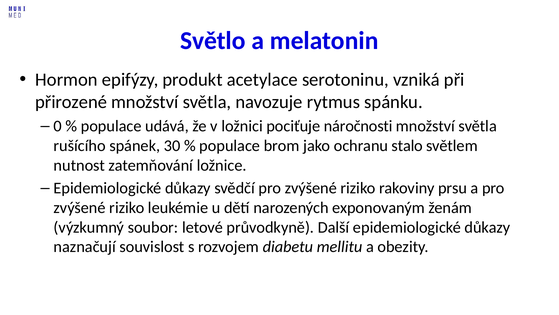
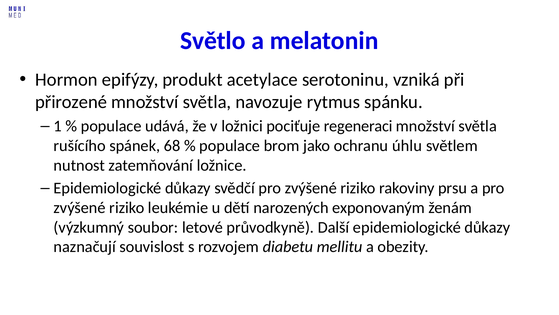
0: 0 -> 1
náročnosti: náročnosti -> regeneraci
30: 30 -> 68
stalo: stalo -> úhlu
